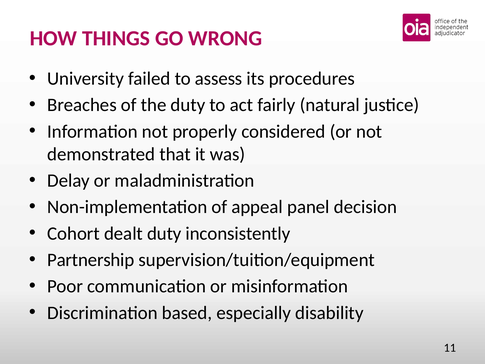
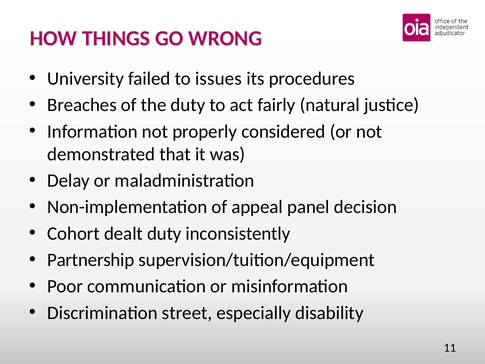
assess: assess -> issues
based: based -> street
